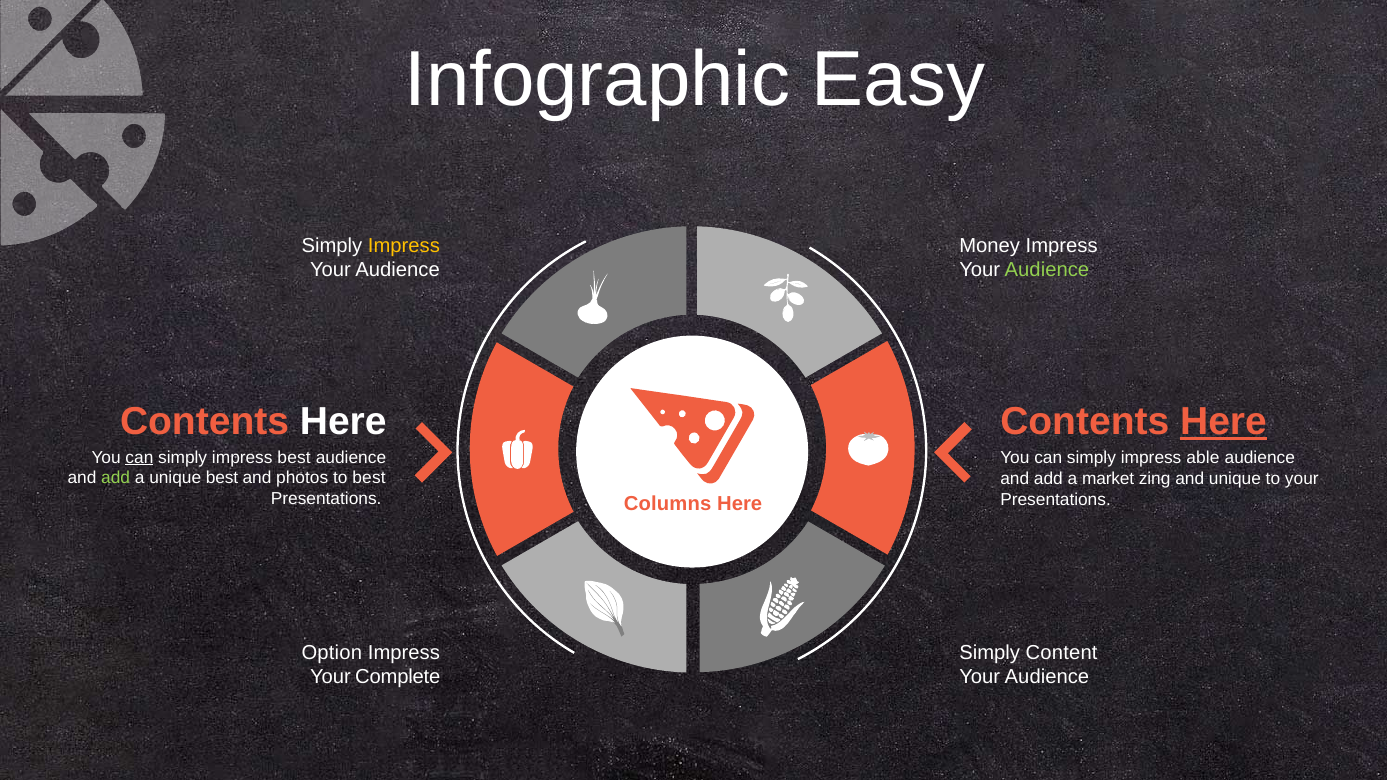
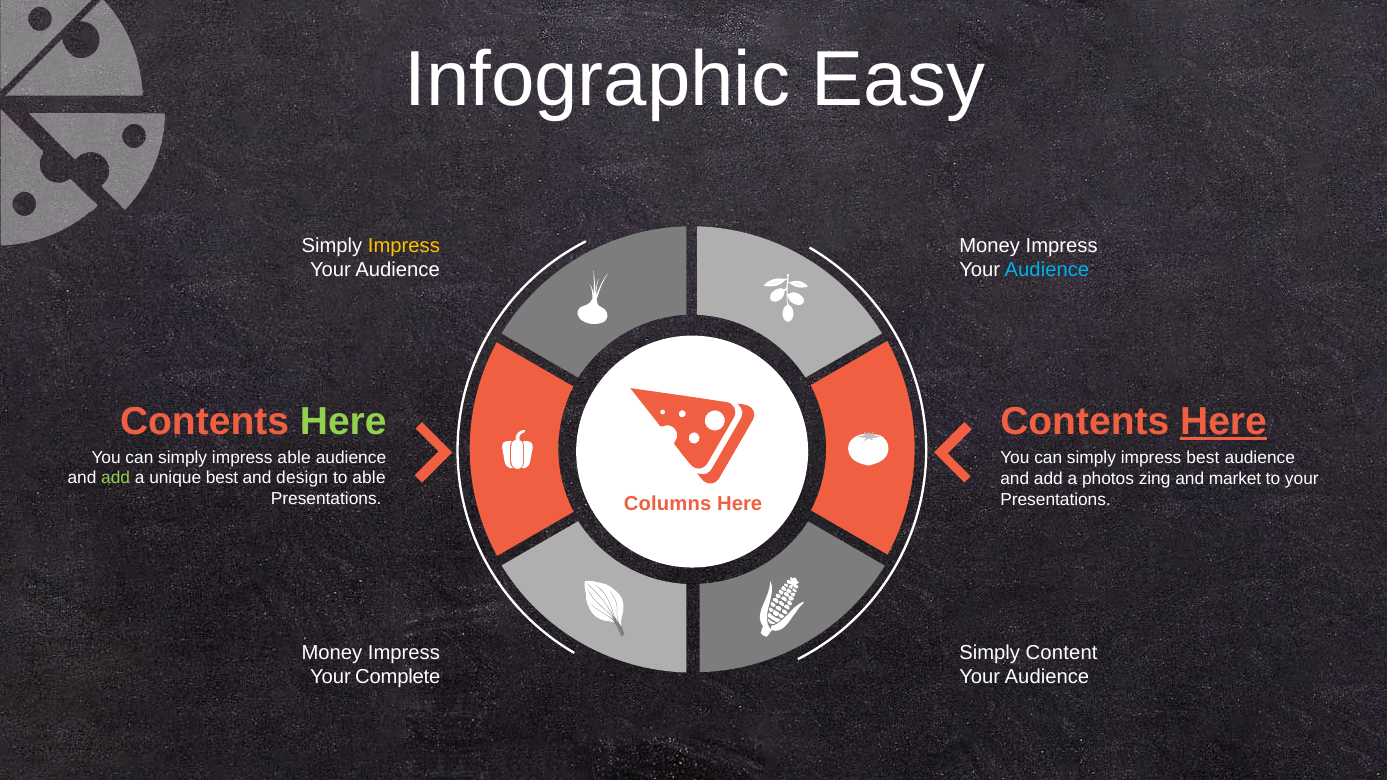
Audience at (1047, 270) colour: light green -> light blue
Here at (343, 422) colour: white -> light green
can at (139, 458) underline: present -> none
impress best: best -> able
impress able: able -> best
photos: photos -> design
to best: best -> able
market: market -> photos
and unique: unique -> market
Option at (332, 653): Option -> Money
